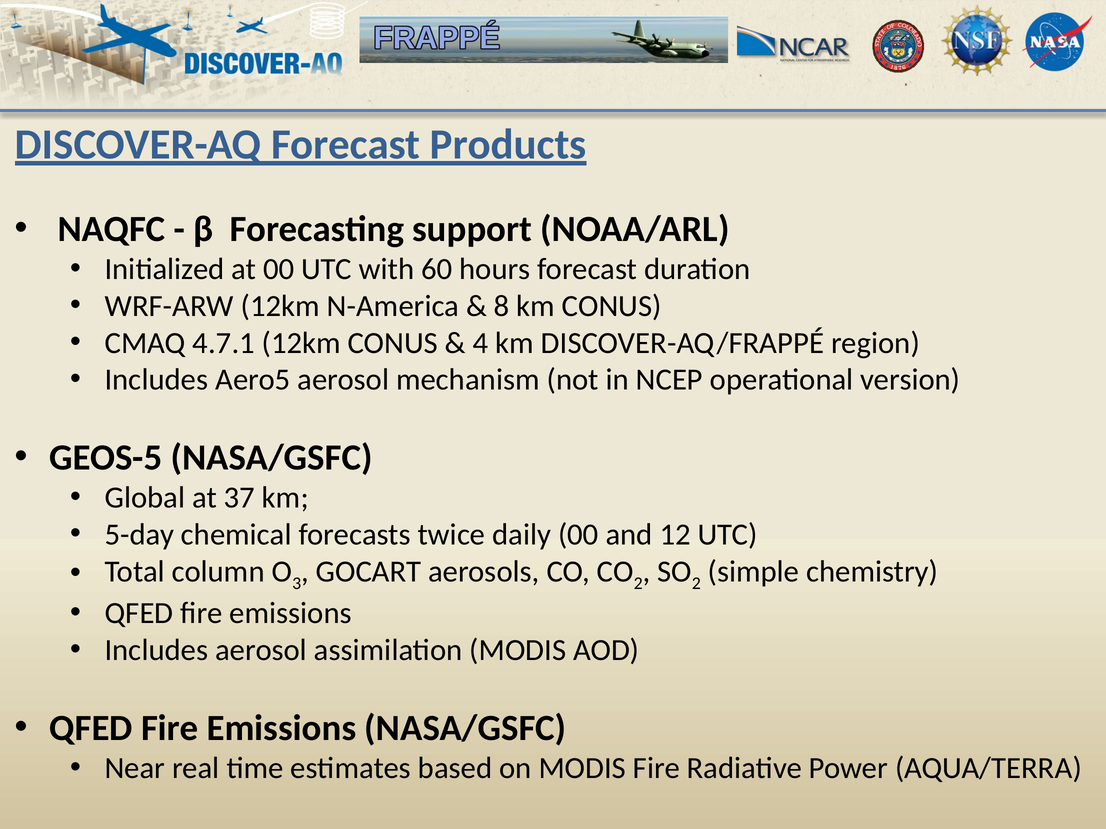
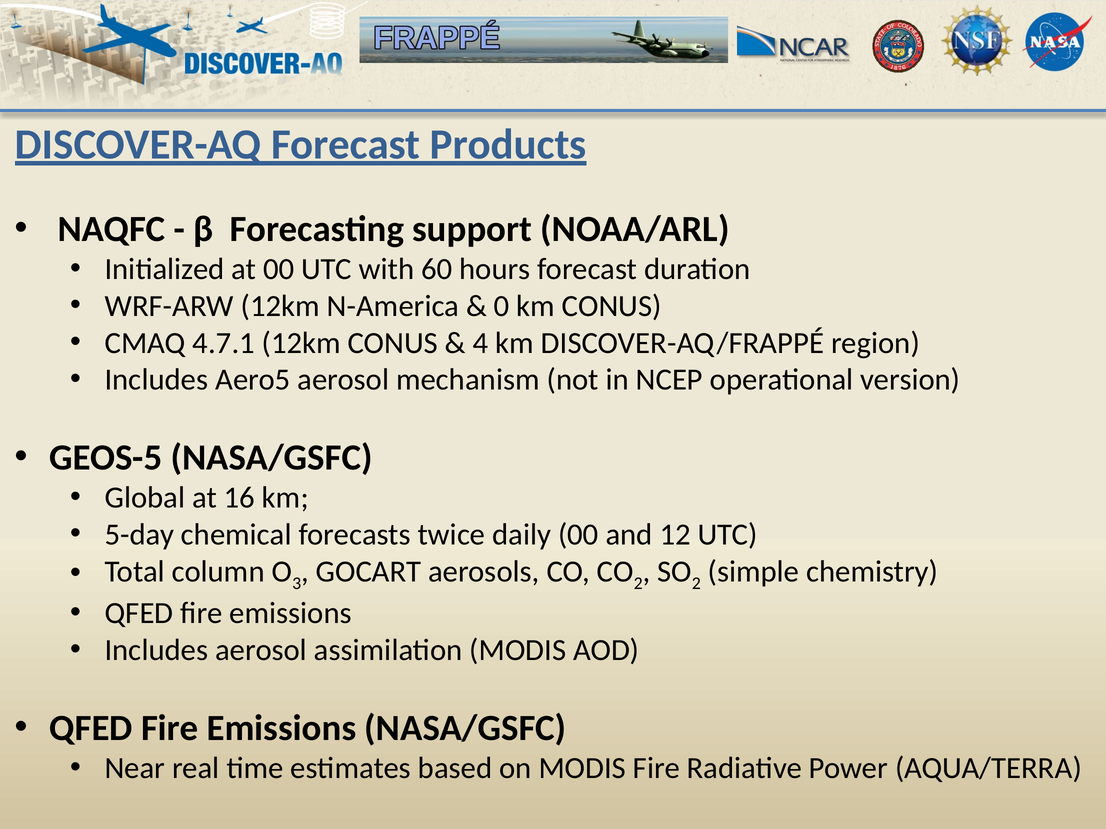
8: 8 -> 0
37: 37 -> 16
